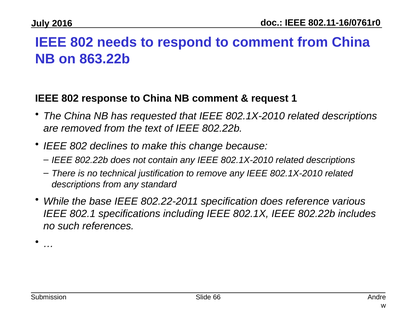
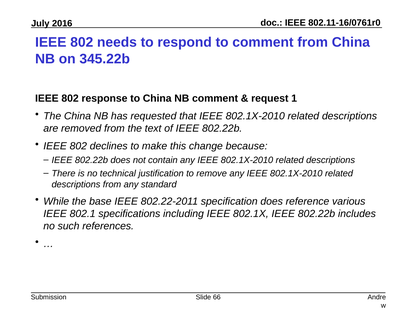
863.22b: 863.22b -> 345.22b
